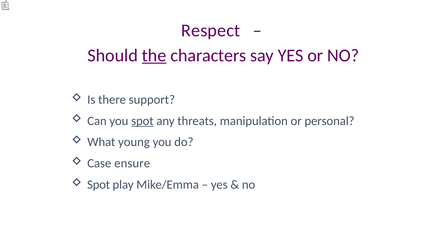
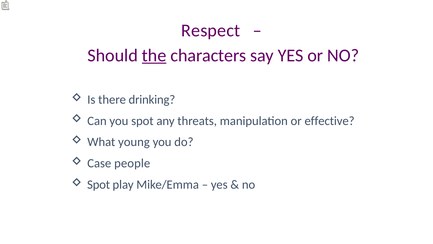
support: support -> drinking
spot at (142, 121) underline: present -> none
personal: personal -> effective
ensure: ensure -> people
